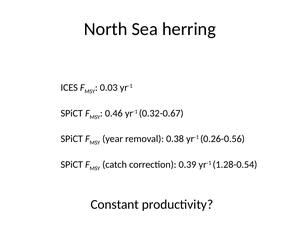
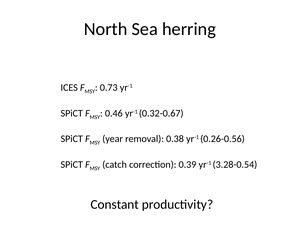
0.03: 0.03 -> 0.73
1.28-0.54: 1.28-0.54 -> 3.28-0.54
